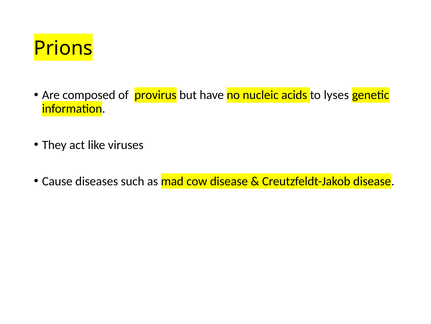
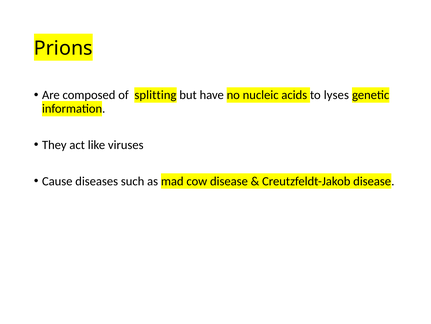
provirus: provirus -> splitting
